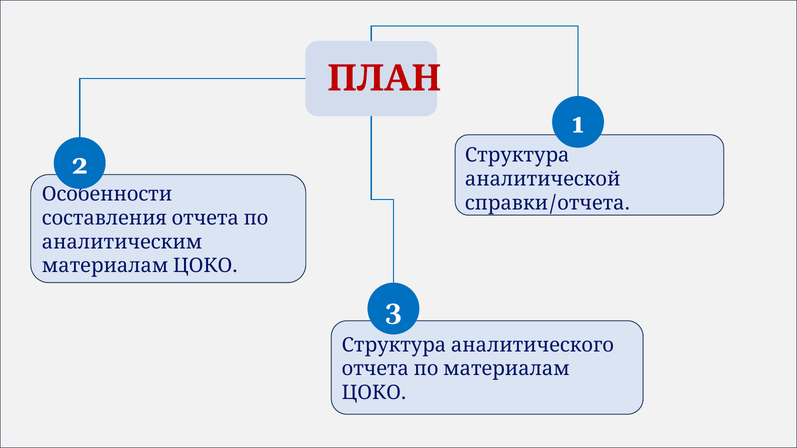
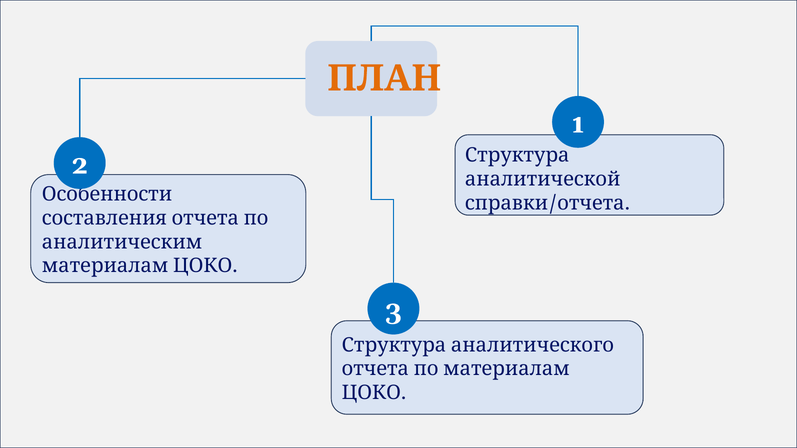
ПЛАН colour: red -> orange
